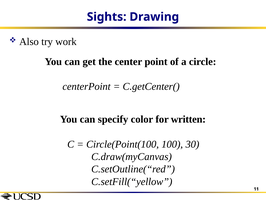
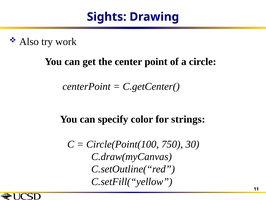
written: written -> strings
100: 100 -> 750
